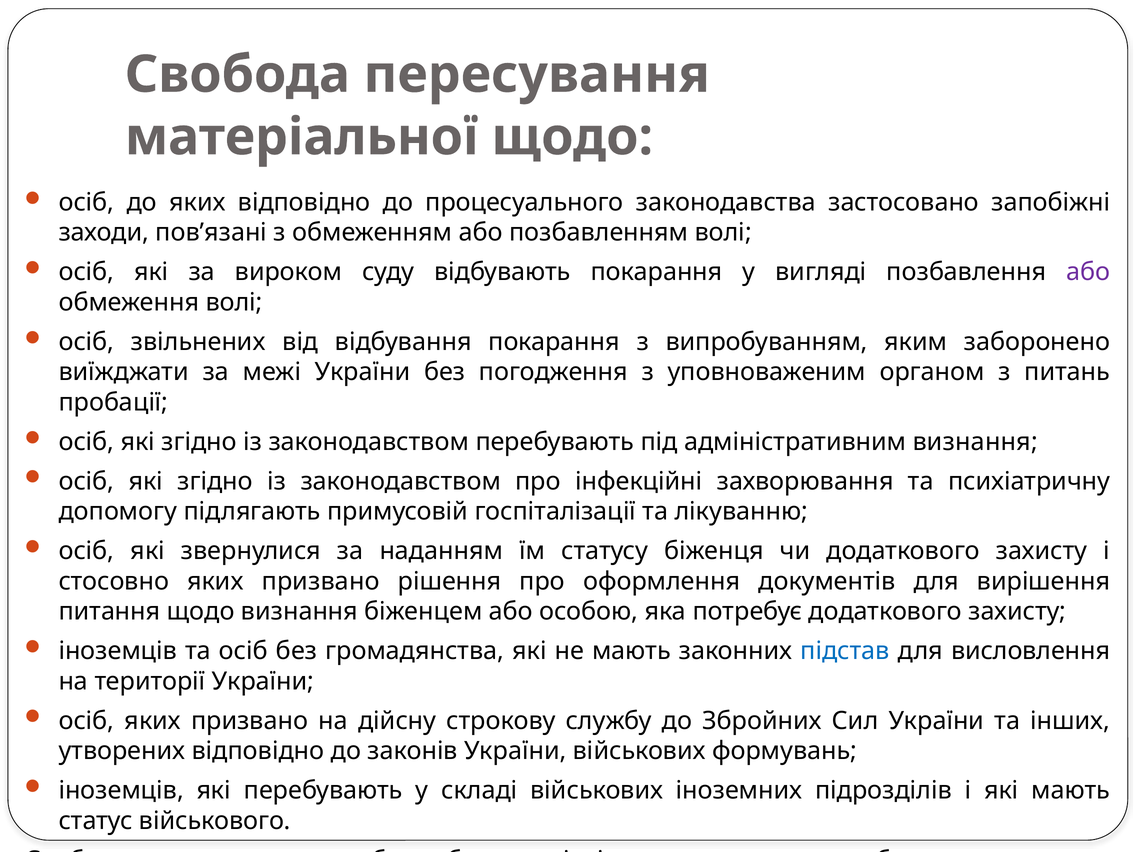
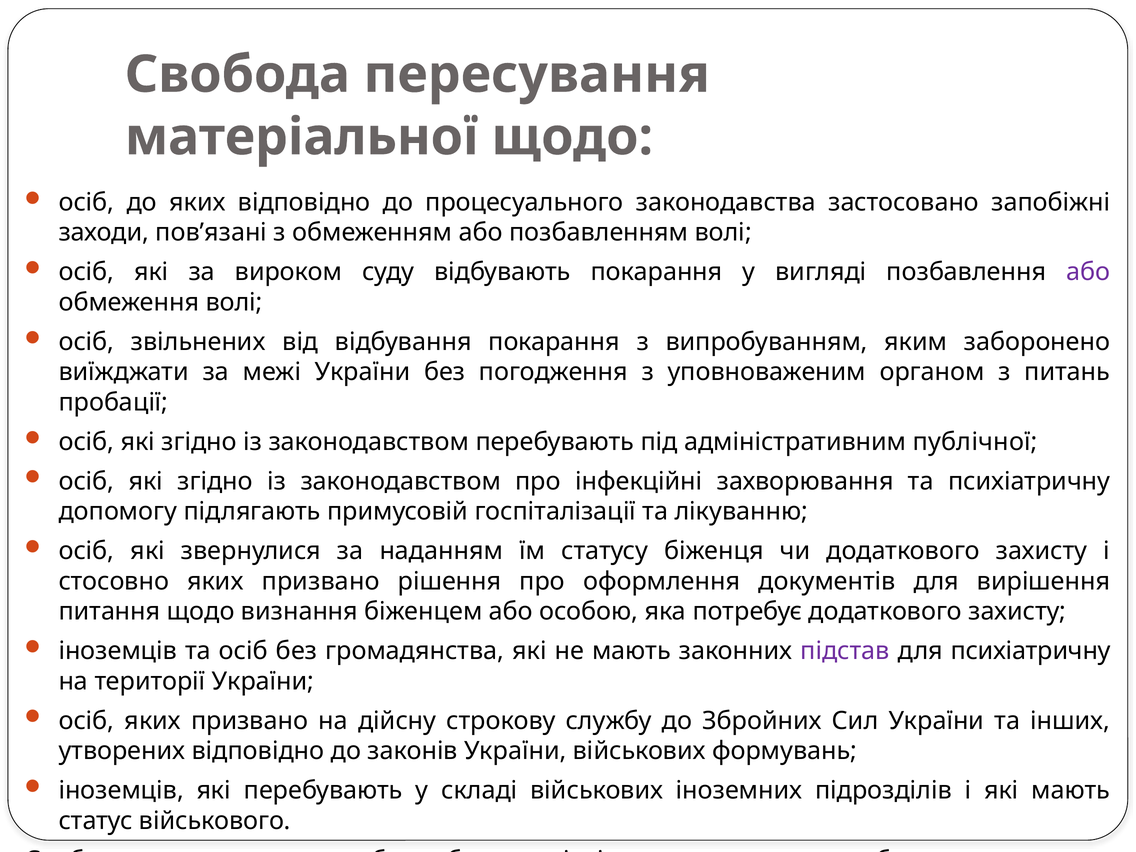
адміністративним визнання: визнання -> публічної
підстав colour: blue -> purple
для висловлення: висловлення -> психіатричну
